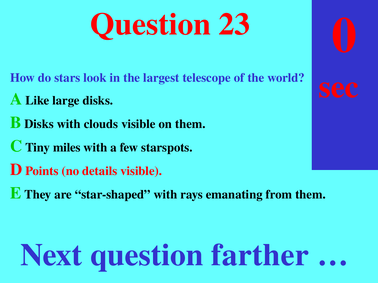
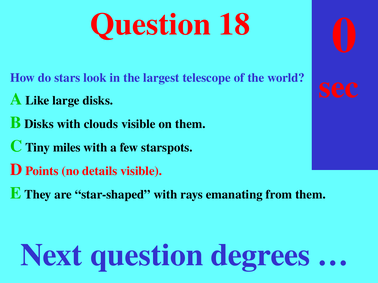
Question 23: 23 -> 18
farther: farther -> degrees
